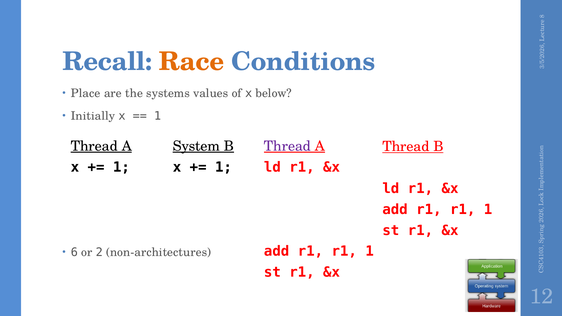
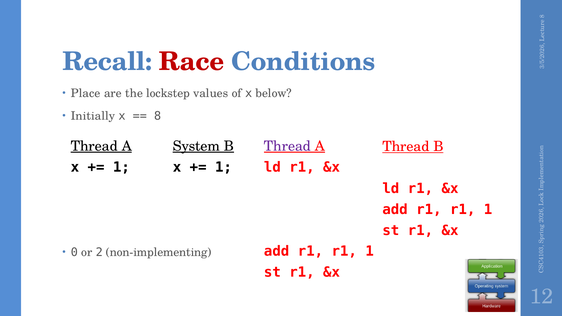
Race colour: orange -> red
systems: systems -> lockstep
1 at (158, 116): 1 -> 8
6 at (74, 252): 6 -> 0
non-architectures: non-architectures -> non-implementing
